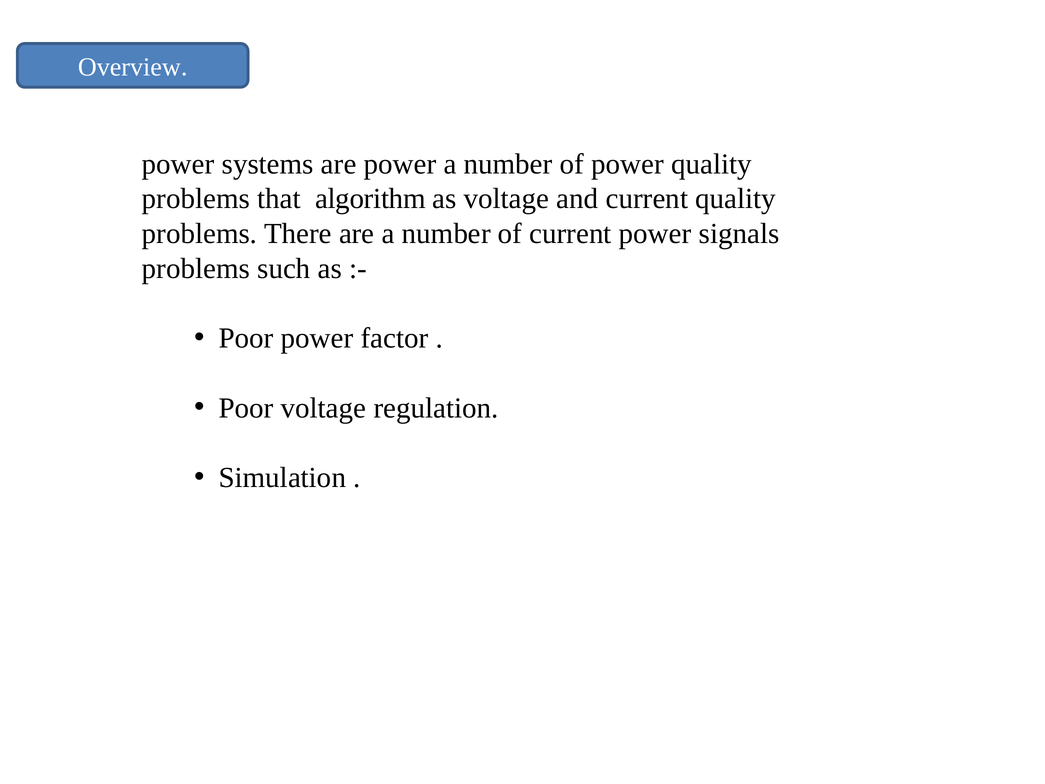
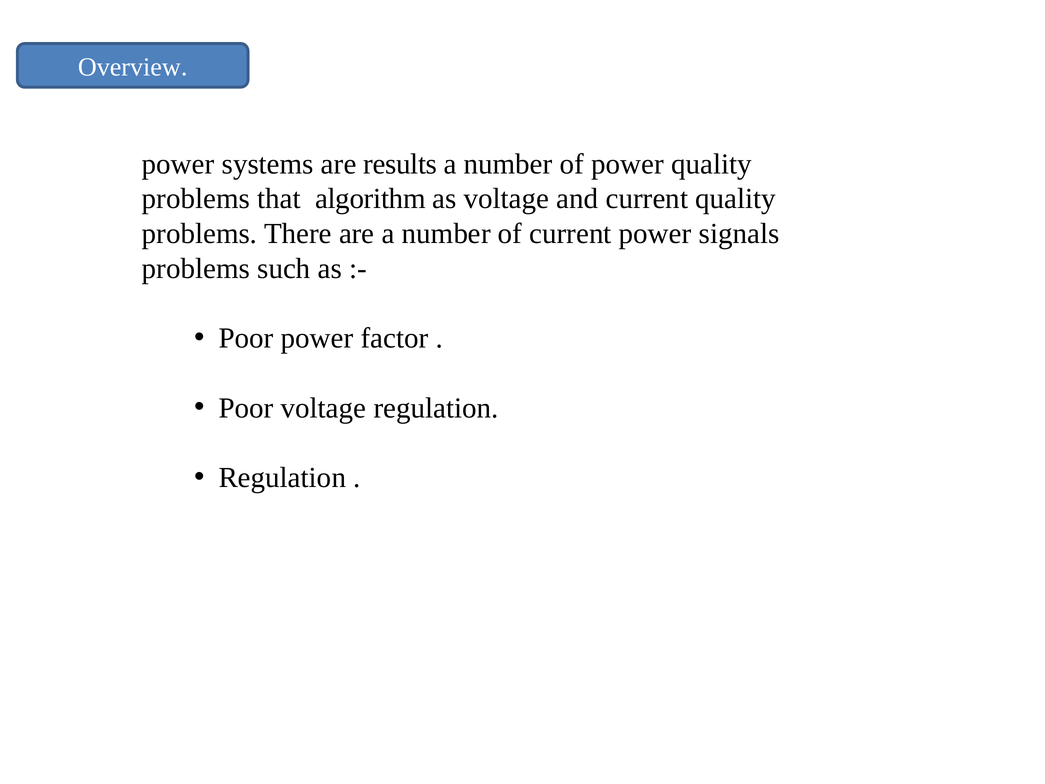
are power: power -> results
Simulation at (282, 478): Simulation -> Regulation
